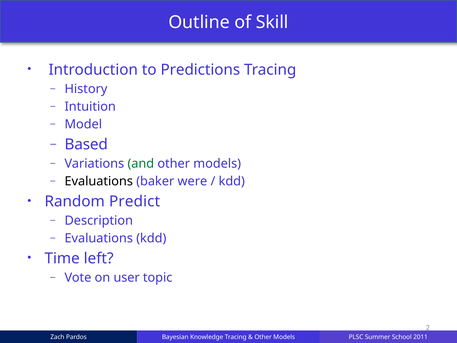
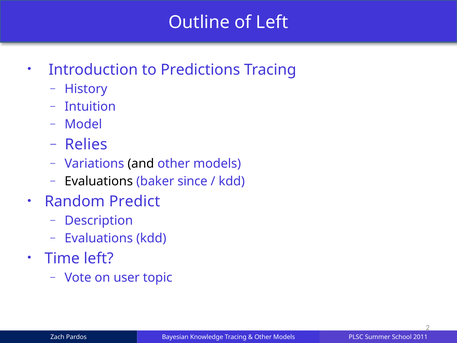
of Skill: Skill -> Left
Based: Based -> Relies
and colour: green -> black
were: were -> since
